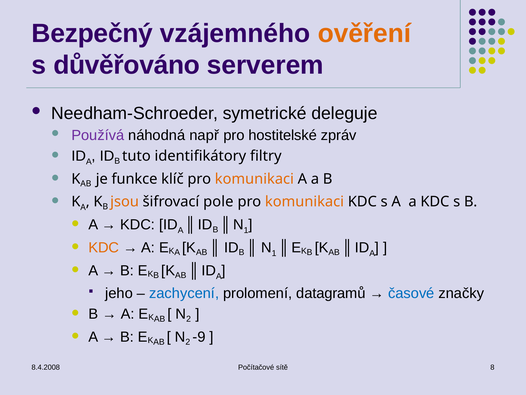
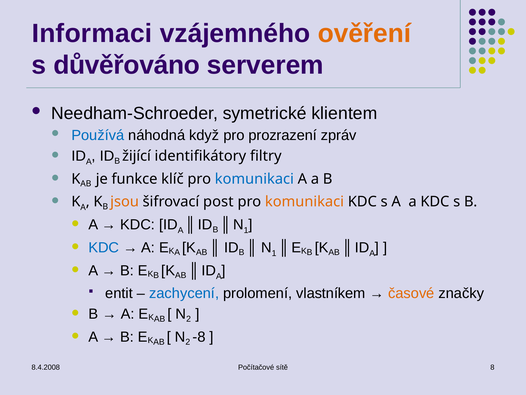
Bezpečný: Bezpečný -> Informaci
deleguje: deleguje -> klientem
Používá colour: purple -> blue
např: např -> když
hostitelské: hostitelské -> prozrazení
tuto: tuto -> žijící
komunikaci at (254, 179) colour: orange -> blue
pole: pole -> post
KDC at (104, 247) colour: orange -> blue
jeho: jeho -> entit
datagramů: datagramů -> vlastníkem
časové colour: blue -> orange
-9: -9 -> -8
